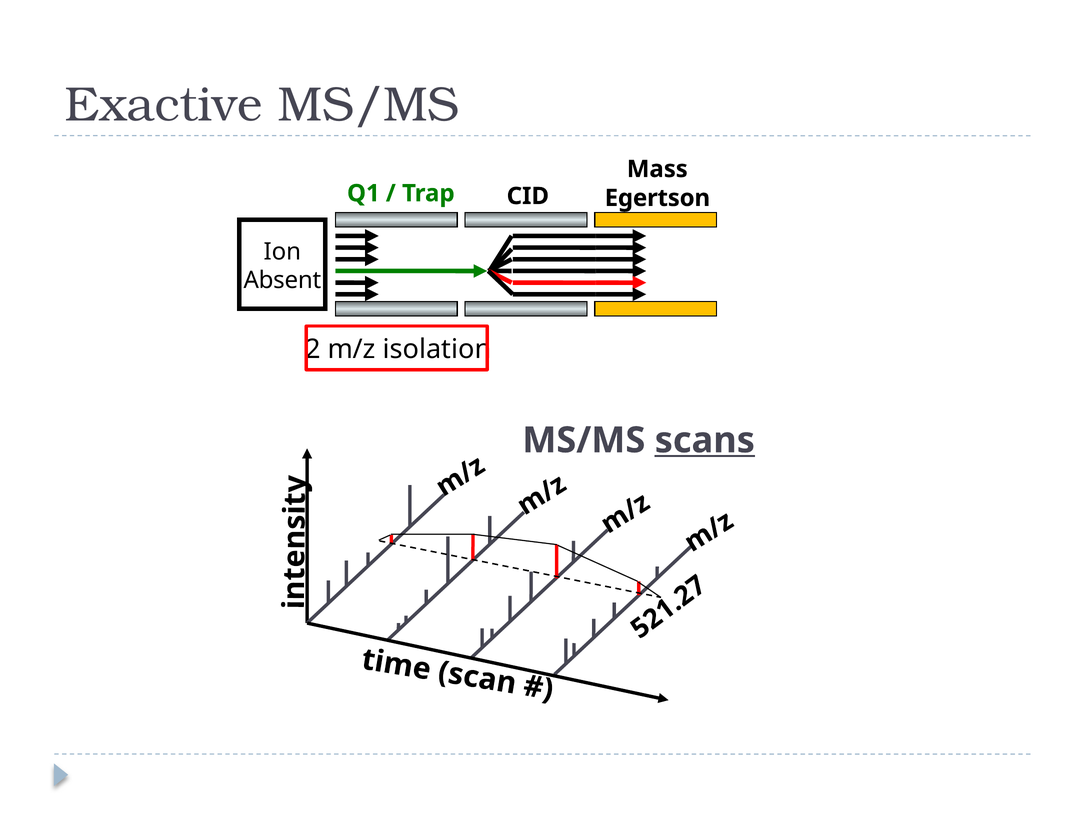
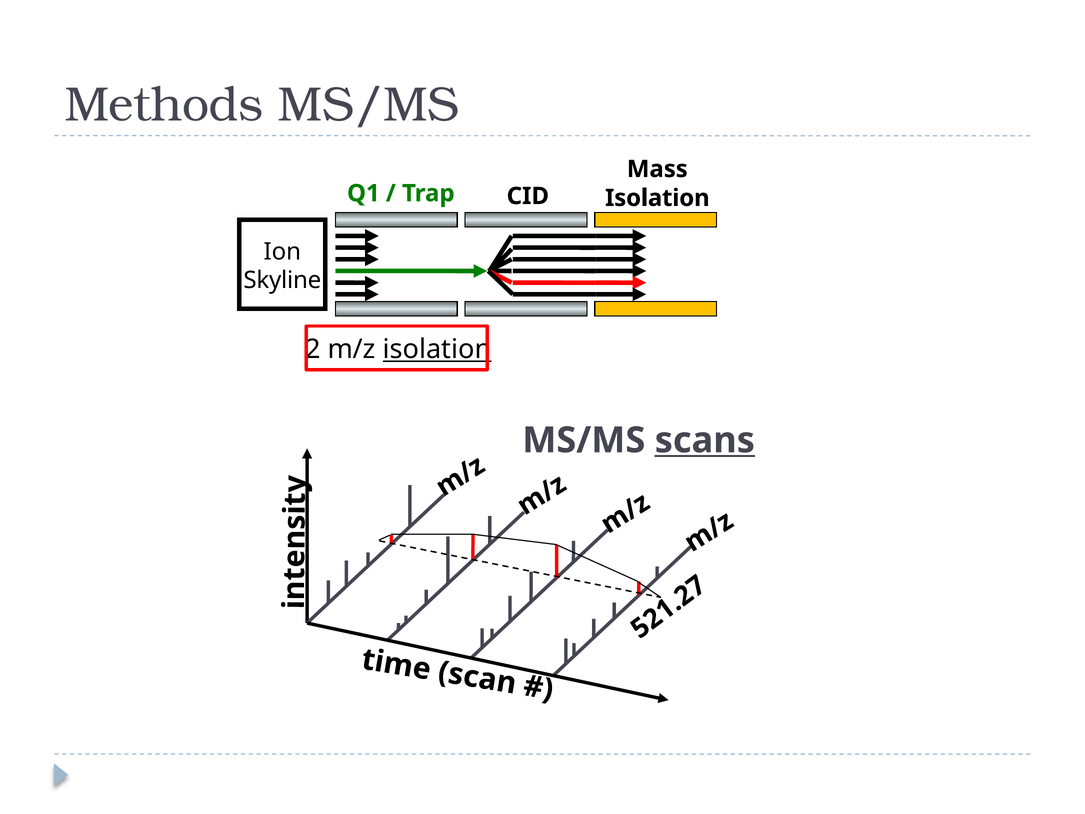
Exactive: Exactive -> Methods
Egertson at (657, 198): Egertson -> Isolation
Absent: Absent -> Skyline
isolation at (437, 349) underline: none -> present
